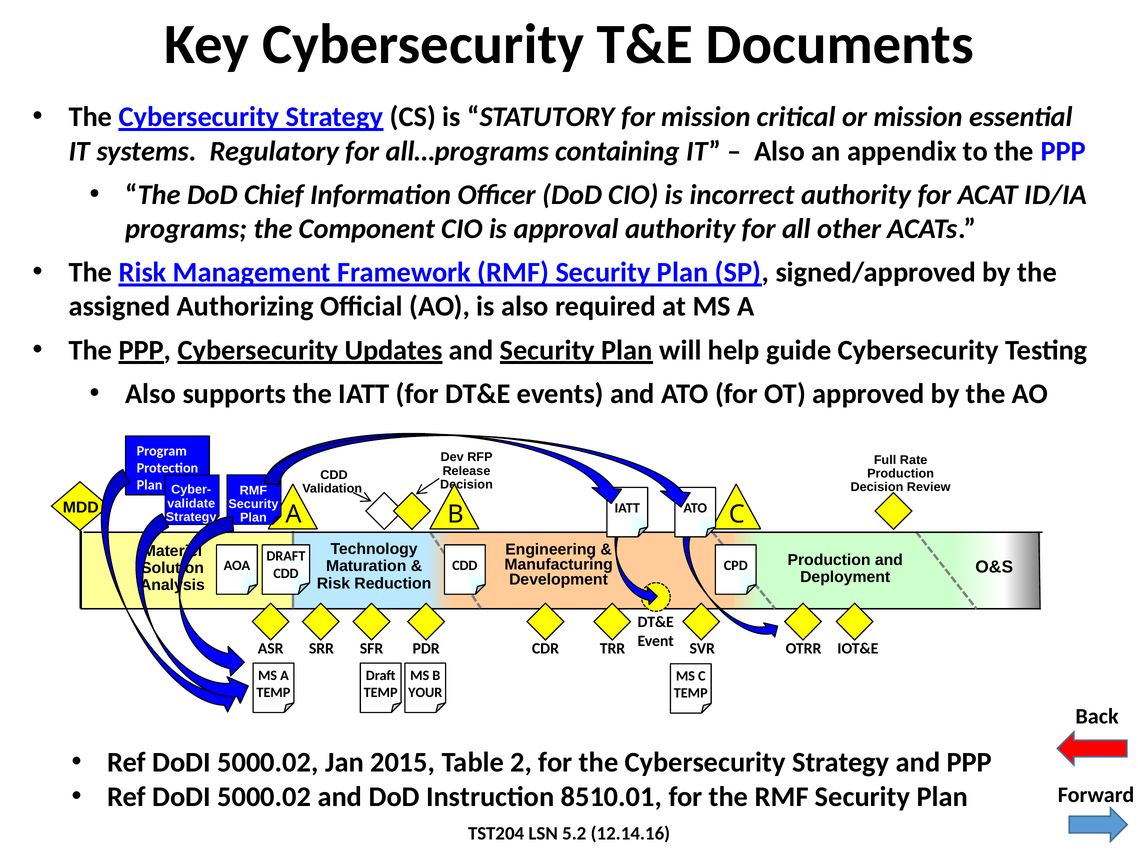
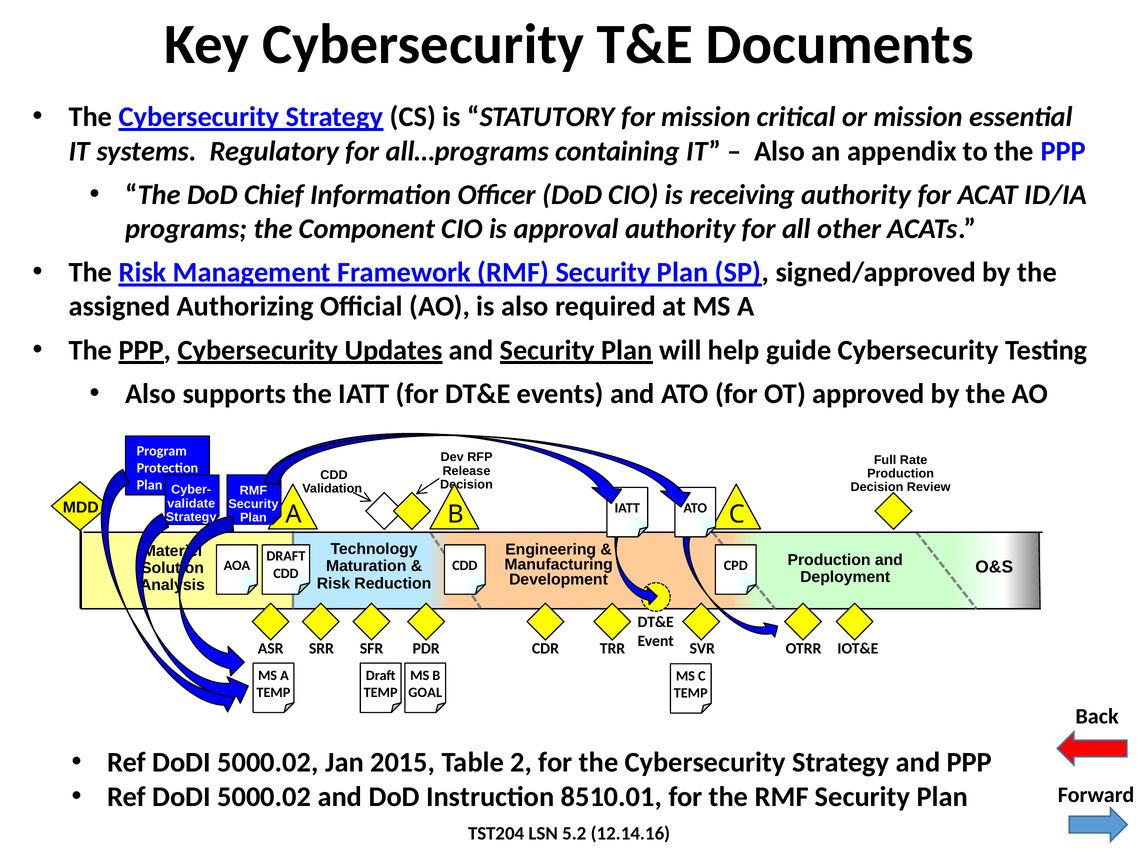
incorrect: incorrect -> receiving
YOUR: YOUR -> GOAL
